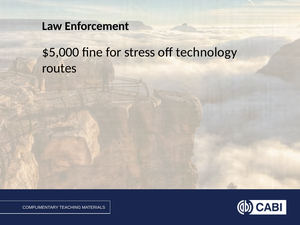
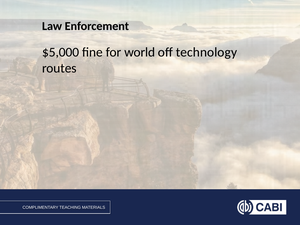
stress: stress -> world
